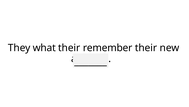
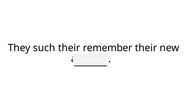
what: what -> such
